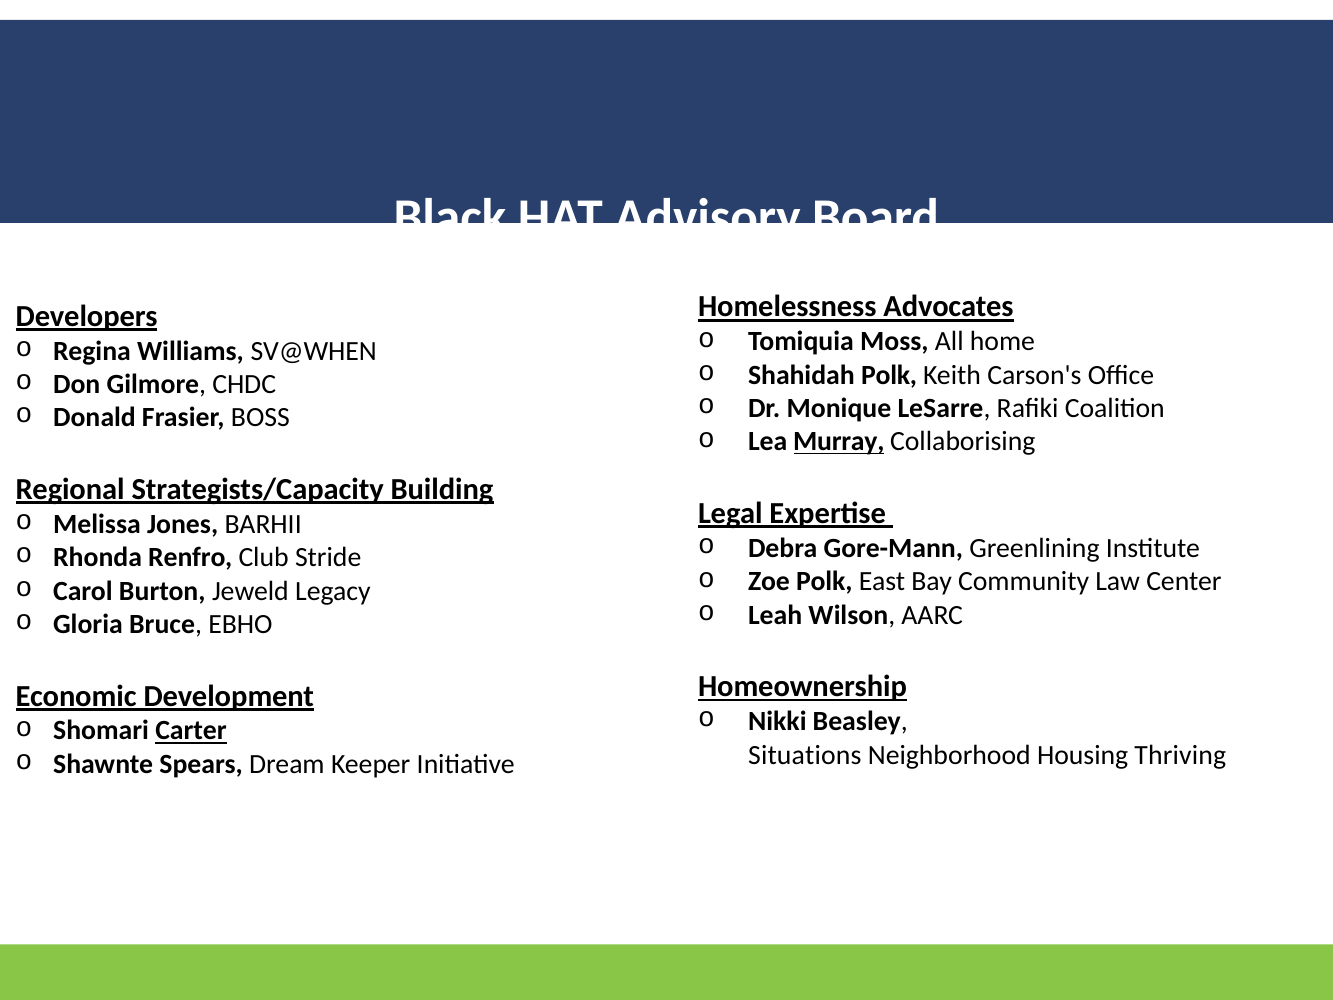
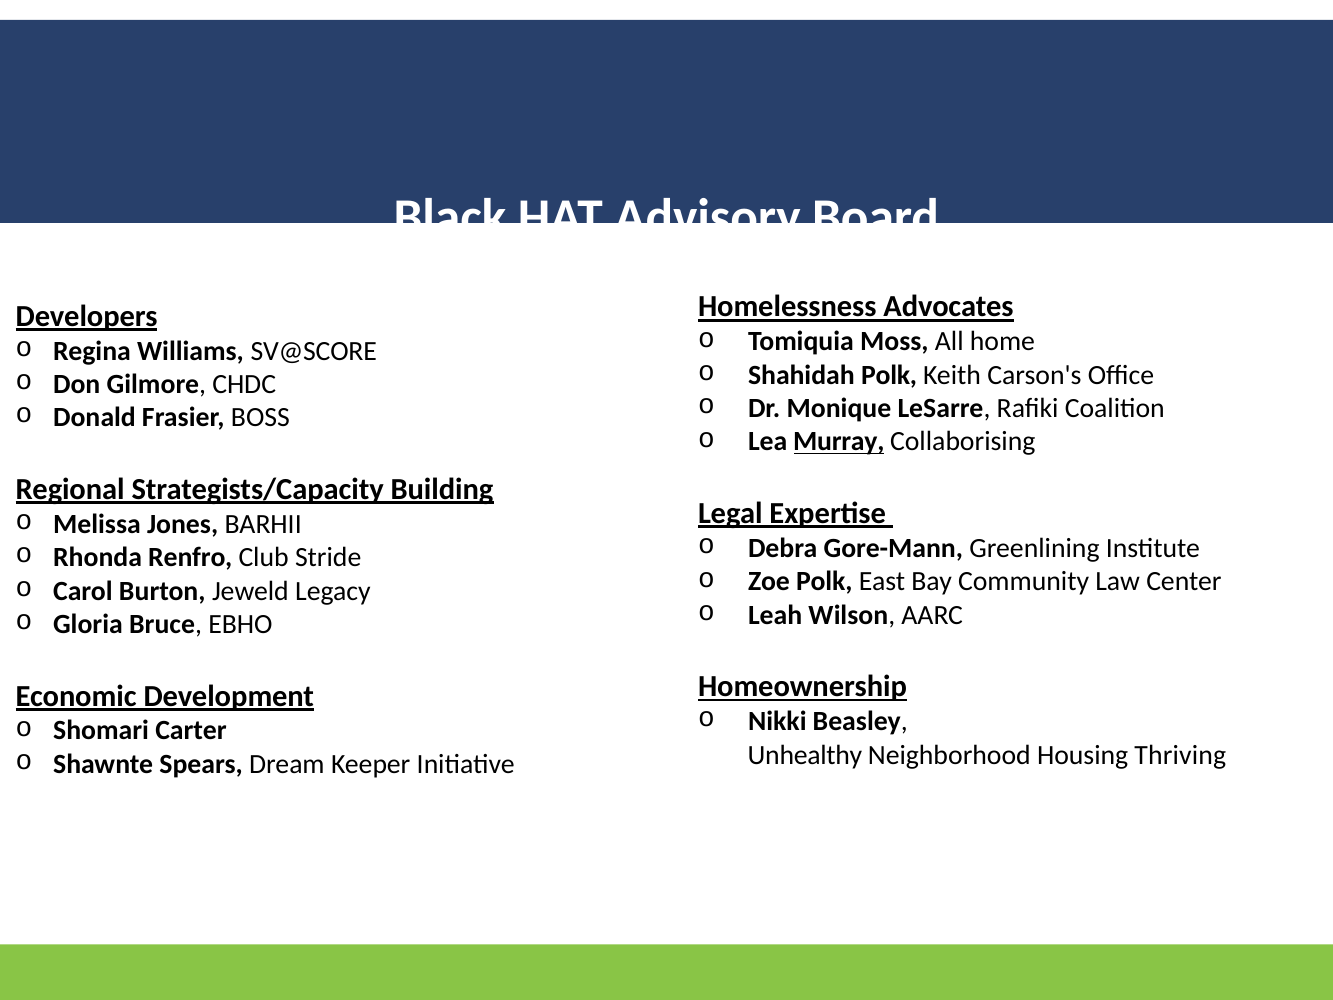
SV@WHEN: SV@WHEN -> SV@SCORE
Carter underline: present -> none
Situations: Situations -> Unhealthy
